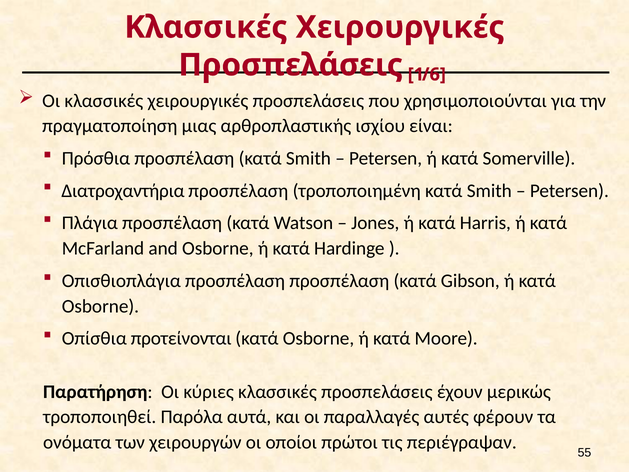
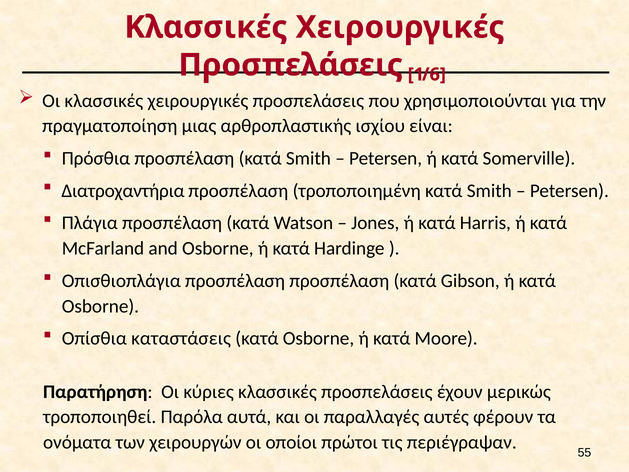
προτείνονται: προτείνονται -> καταστάσεις
